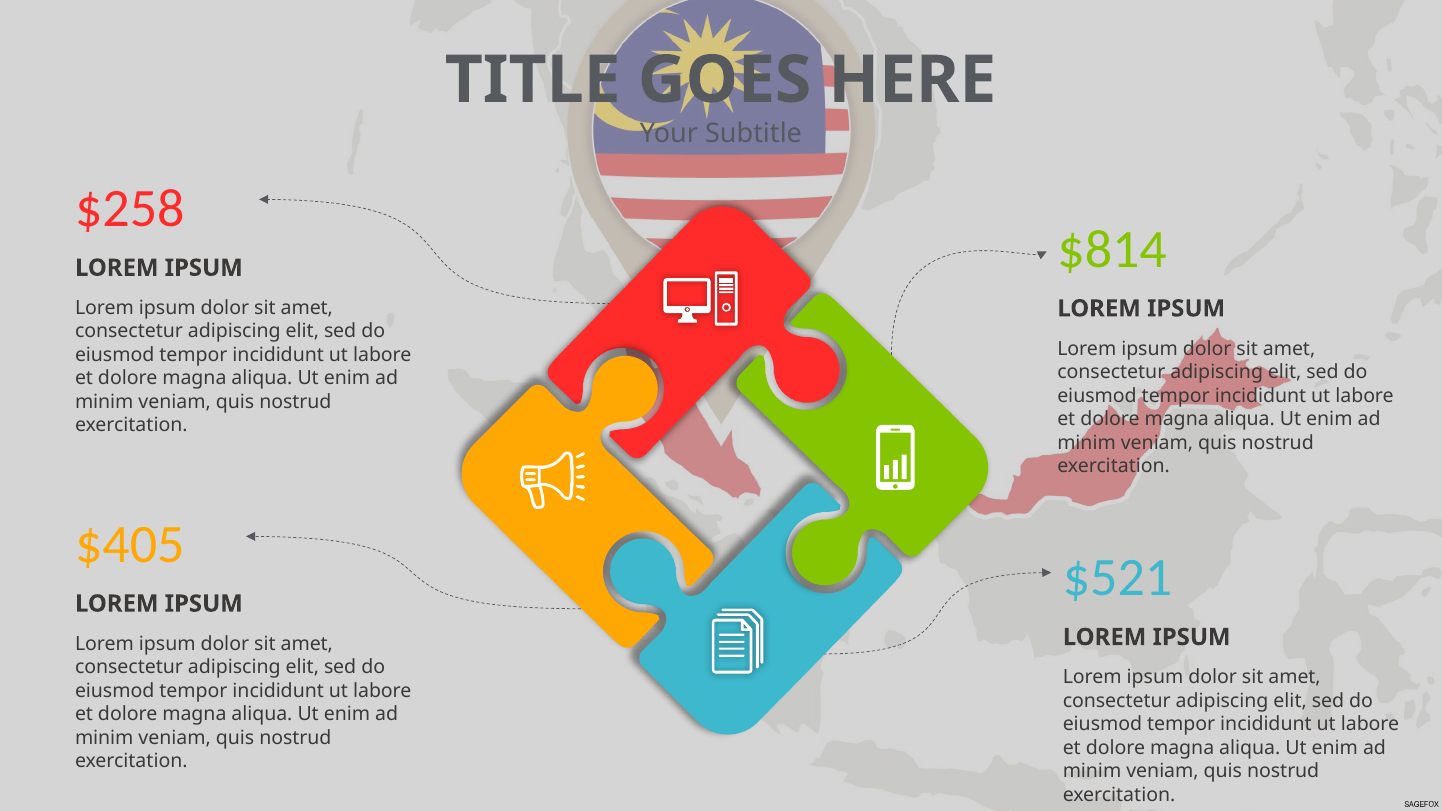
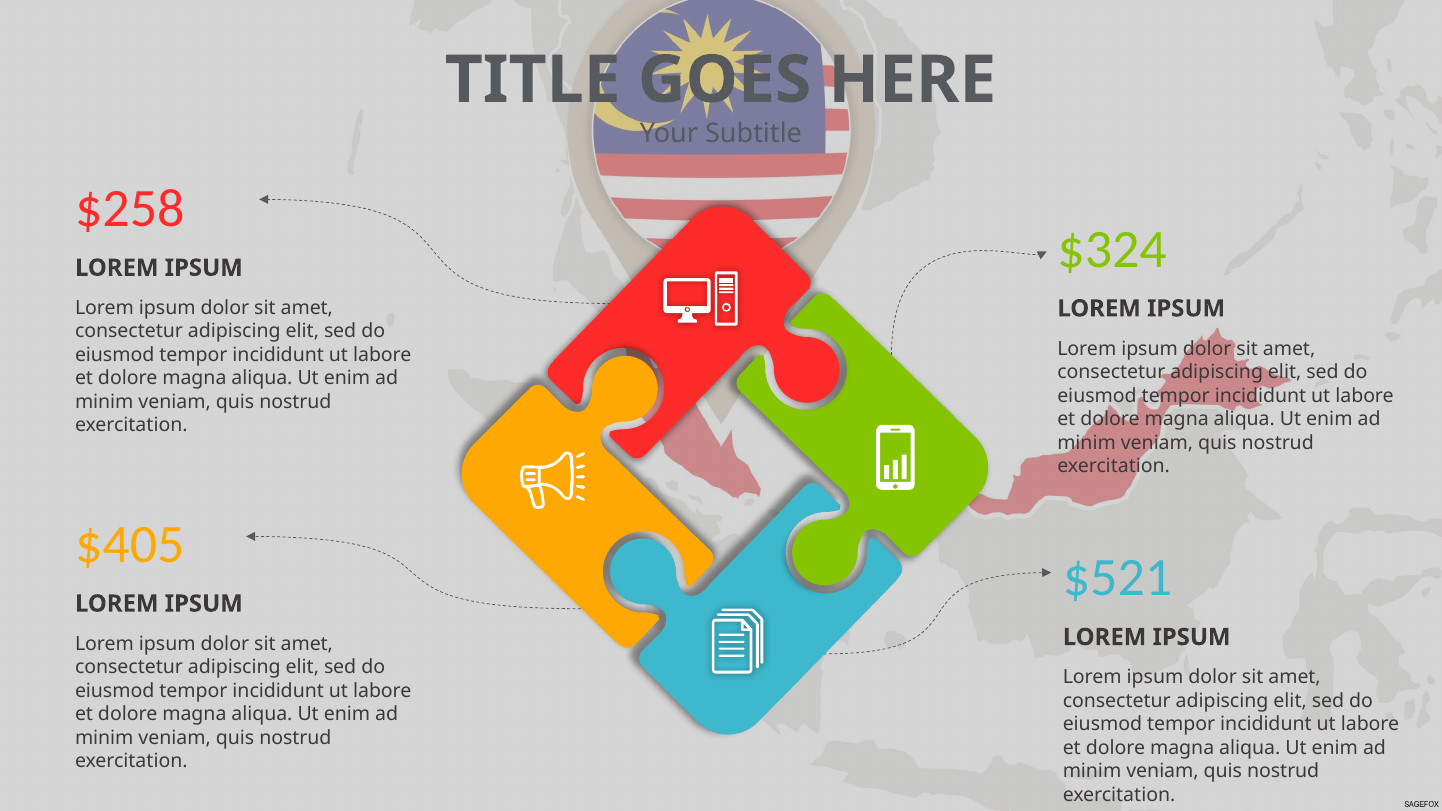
$814: $814 -> $324
